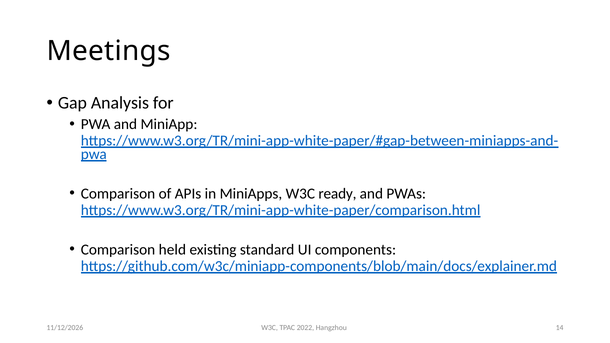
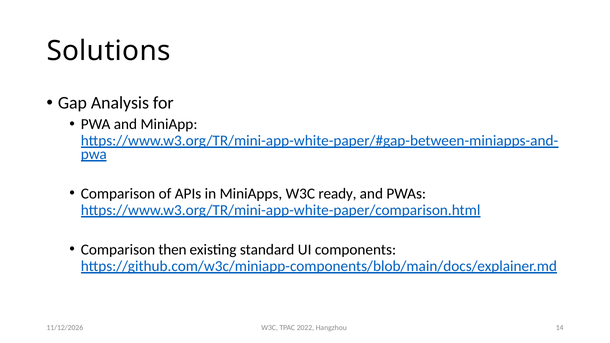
Meetings: Meetings -> Solutions
held: held -> then
